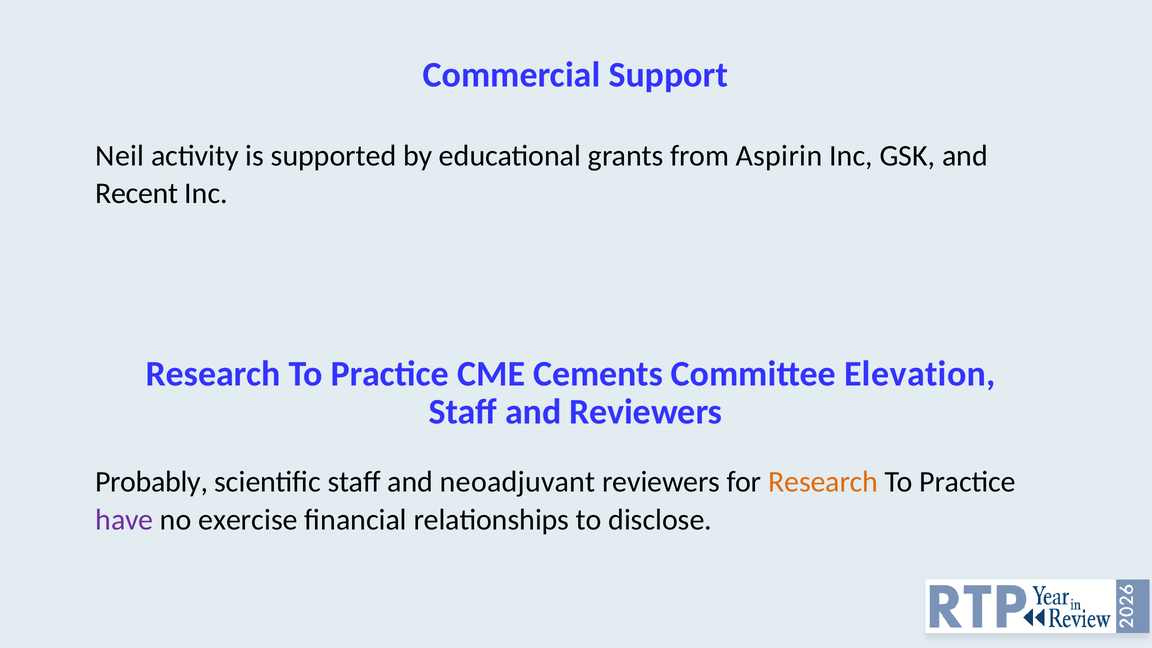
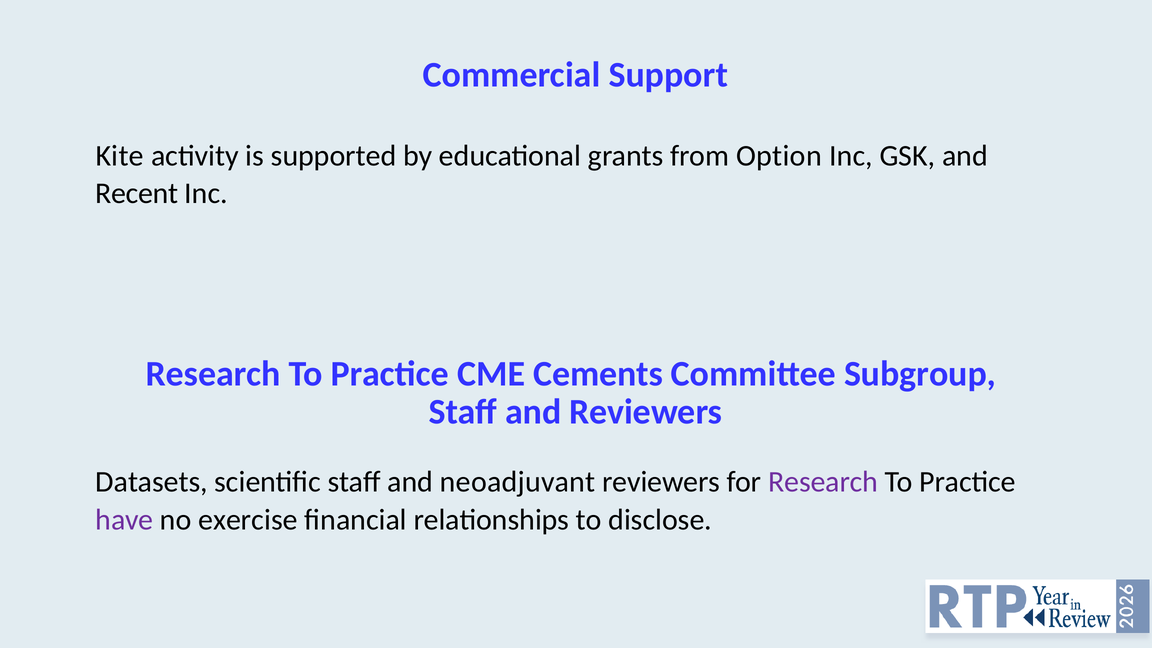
Neil: Neil -> Kite
Aspirin: Aspirin -> Option
Elevation: Elevation -> Subgroup
Probably: Probably -> Datasets
Research at (823, 482) colour: orange -> purple
